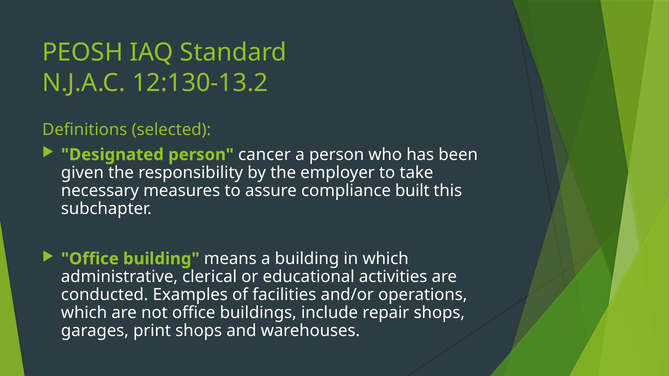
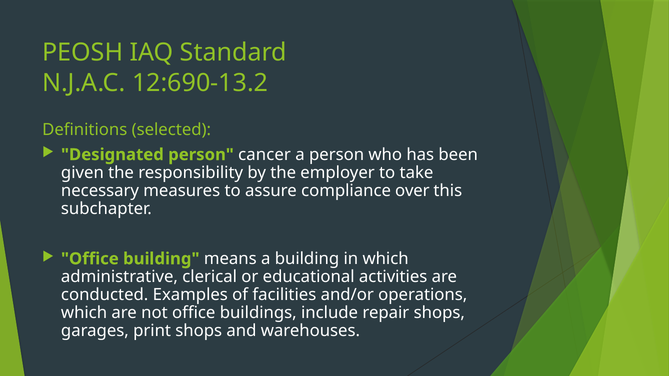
12:130-13.2: 12:130-13.2 -> 12:690-13.2
built: built -> over
